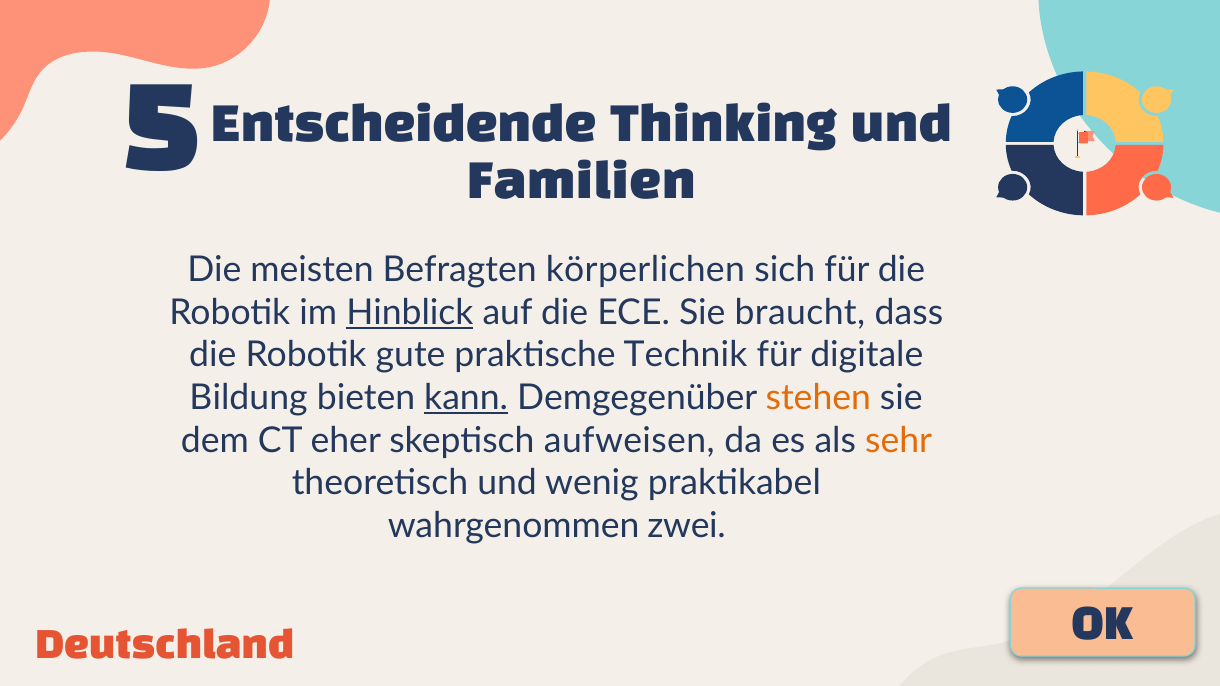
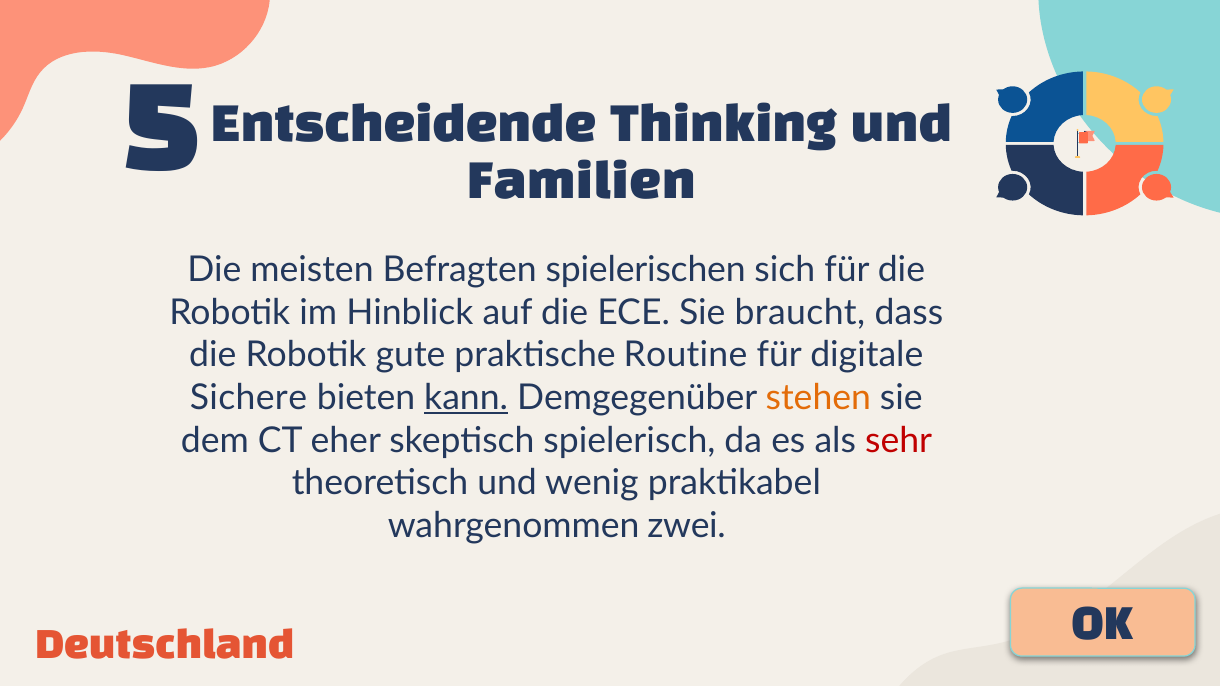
körperlichen: körperlichen -> spielerischen
Hinblick underline: present -> none
Technik: Technik -> Routine
Bildung: Bildung -> Sichere
aufweisen: aufweisen -> spielerisch
sehr colour: orange -> red
